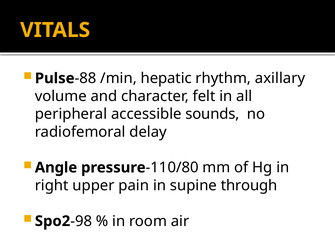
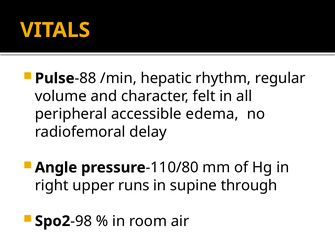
axillary: axillary -> regular
sounds: sounds -> edema
pain: pain -> runs
